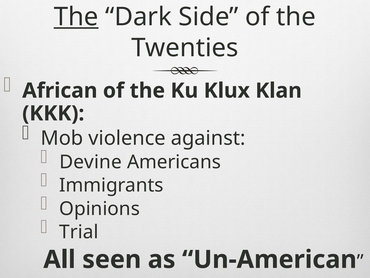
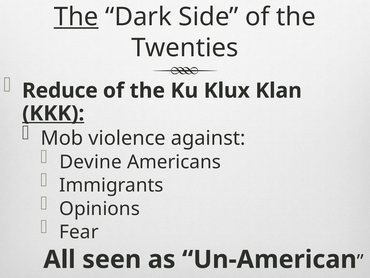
African: African -> Reduce
KKK underline: none -> present
Trial: Trial -> Fear
